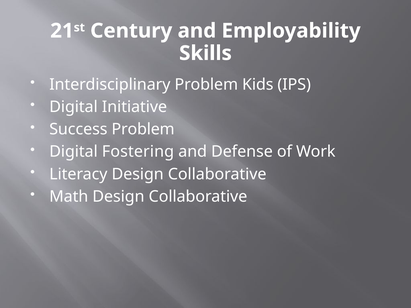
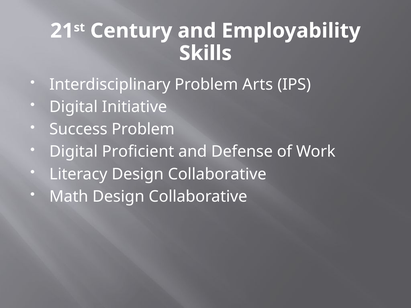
Kids: Kids -> Arts
Fostering: Fostering -> Proficient
